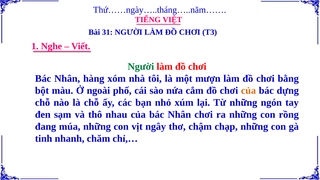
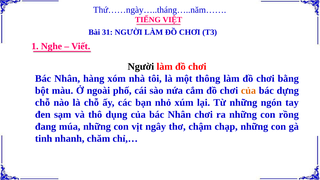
Người at (141, 67) colour: green -> black
mượn: mượn -> thông
nhau: nhau -> dụng
